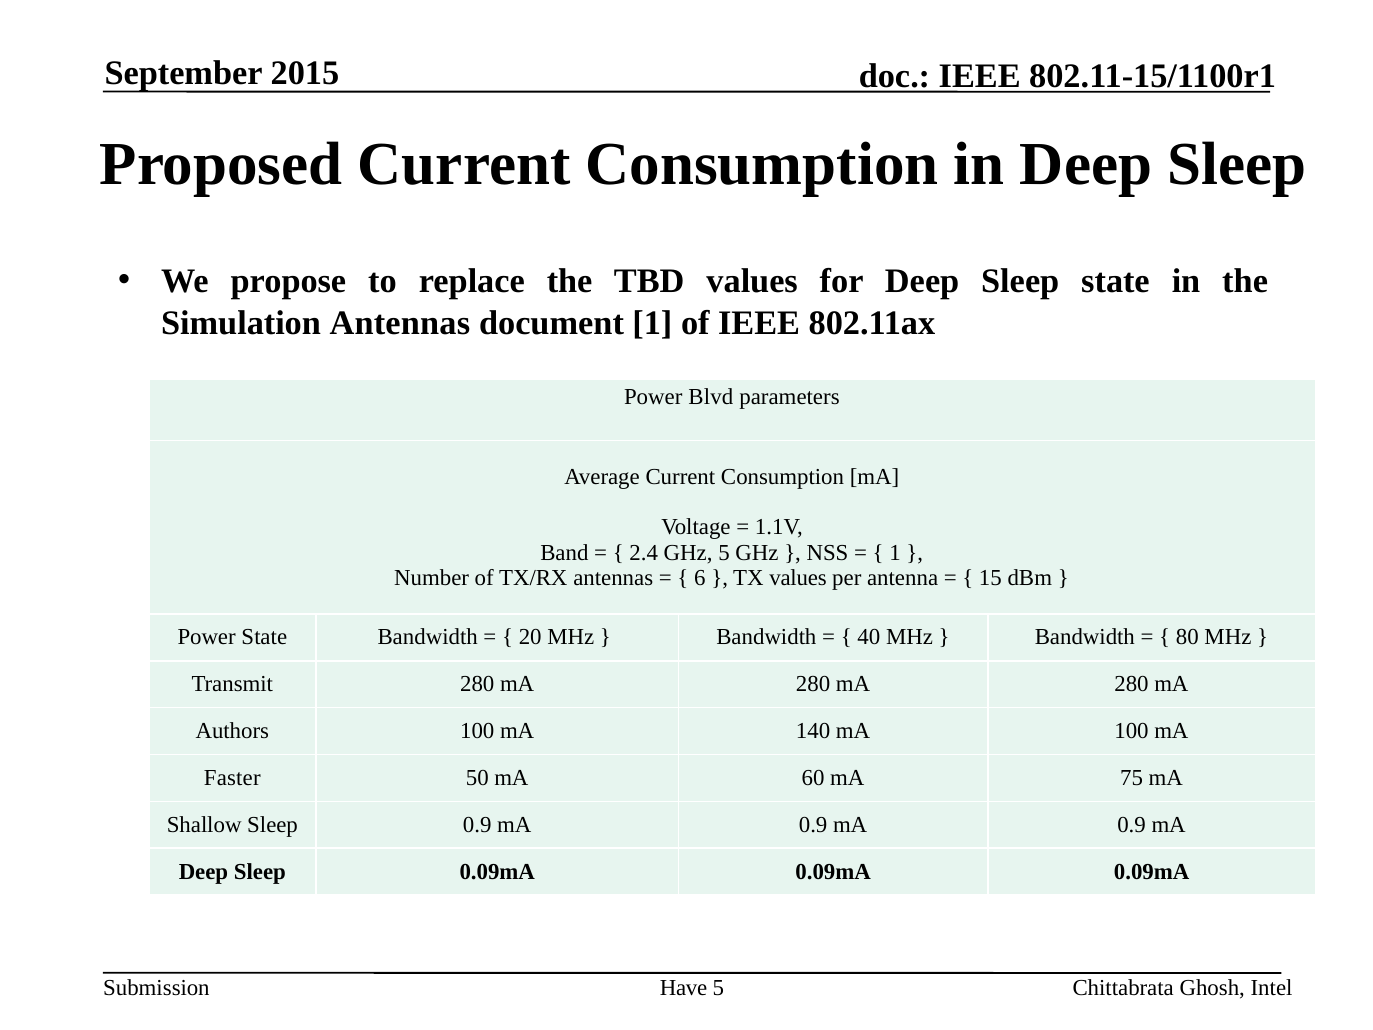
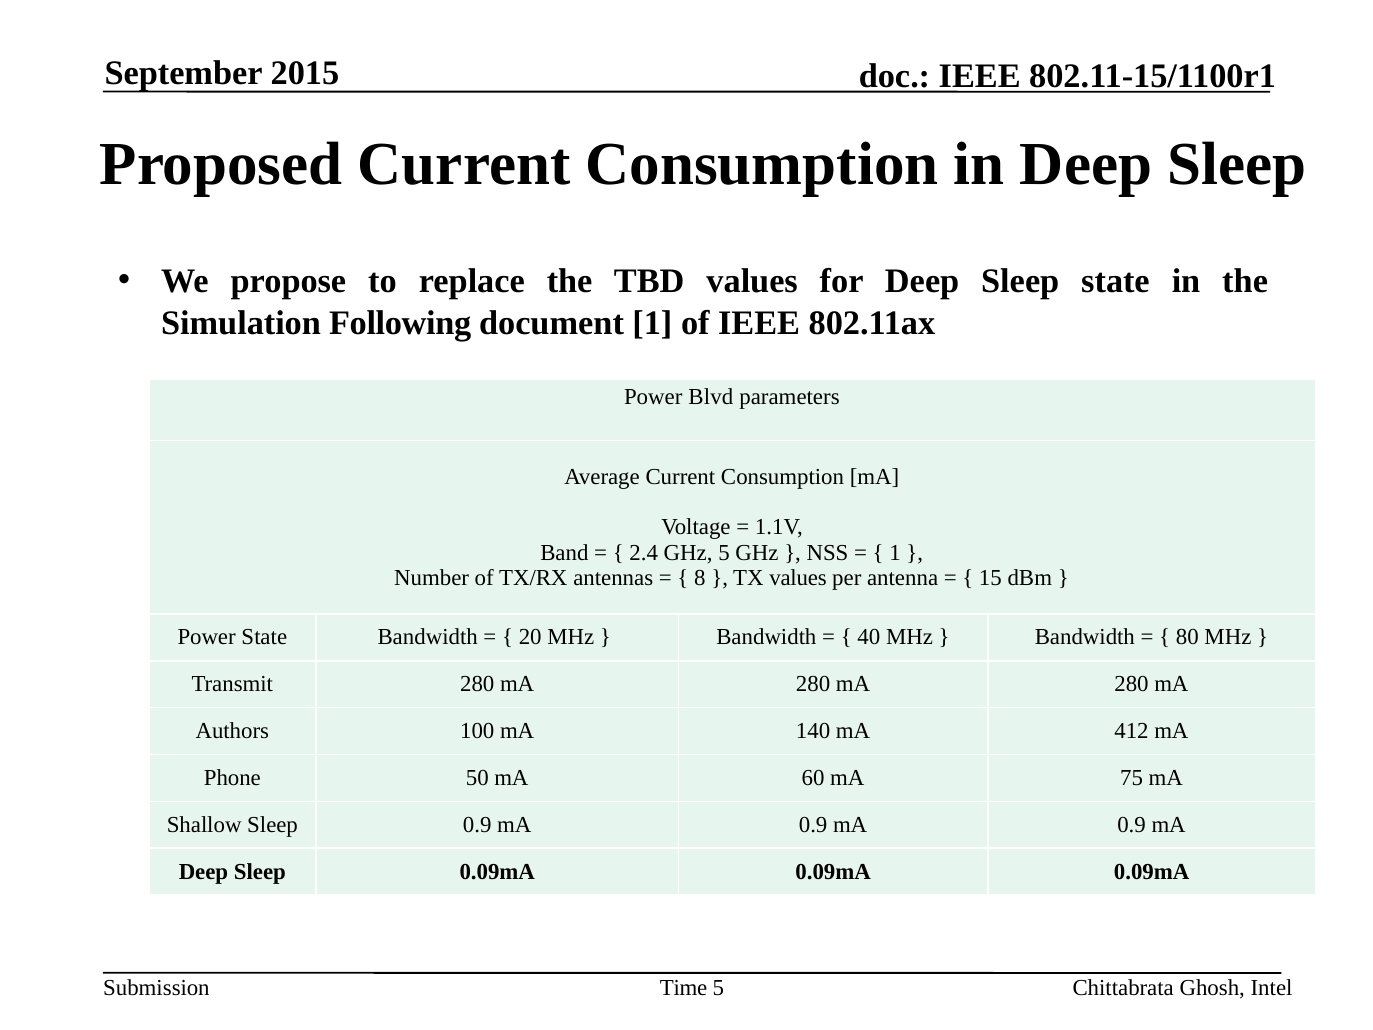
Simulation Antennas: Antennas -> Following
6: 6 -> 8
mA 100: 100 -> 412
Faster: Faster -> Phone
Have: Have -> Time
